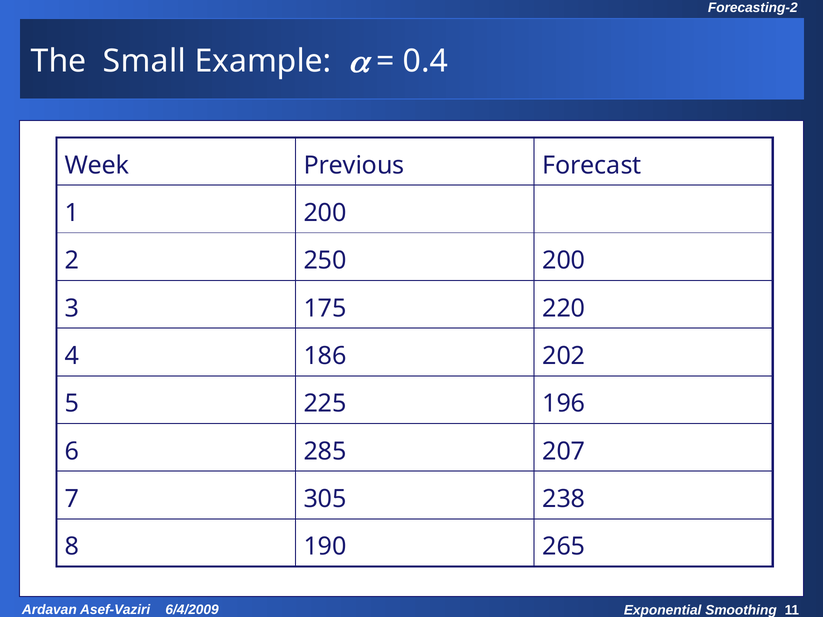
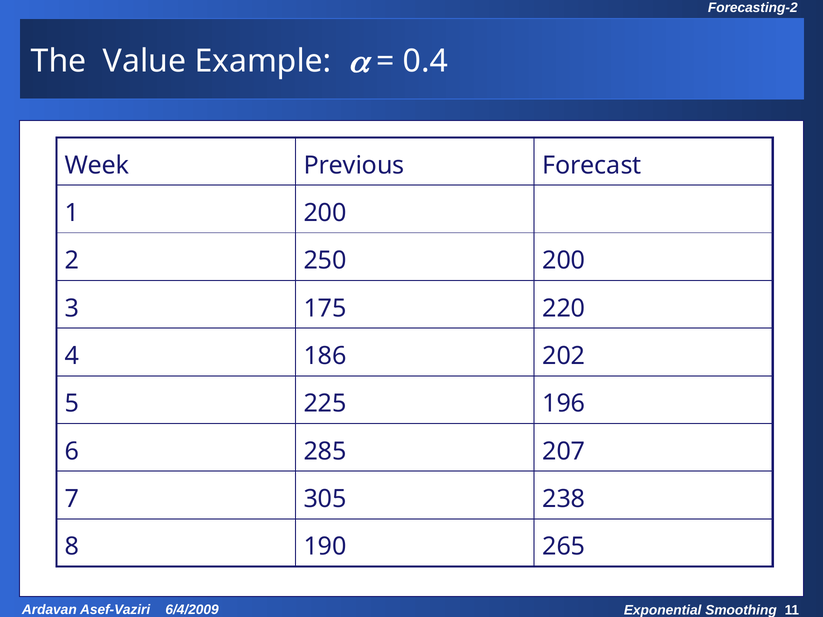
Small: Small -> Value
